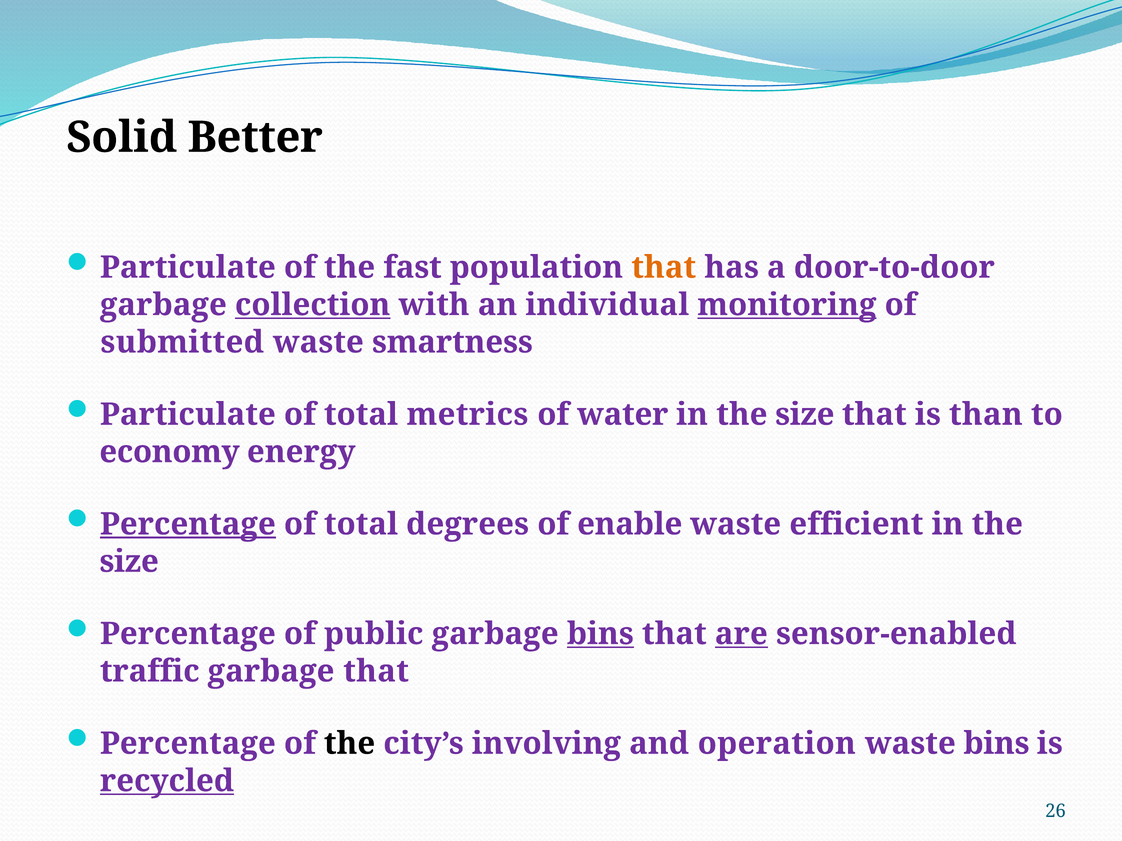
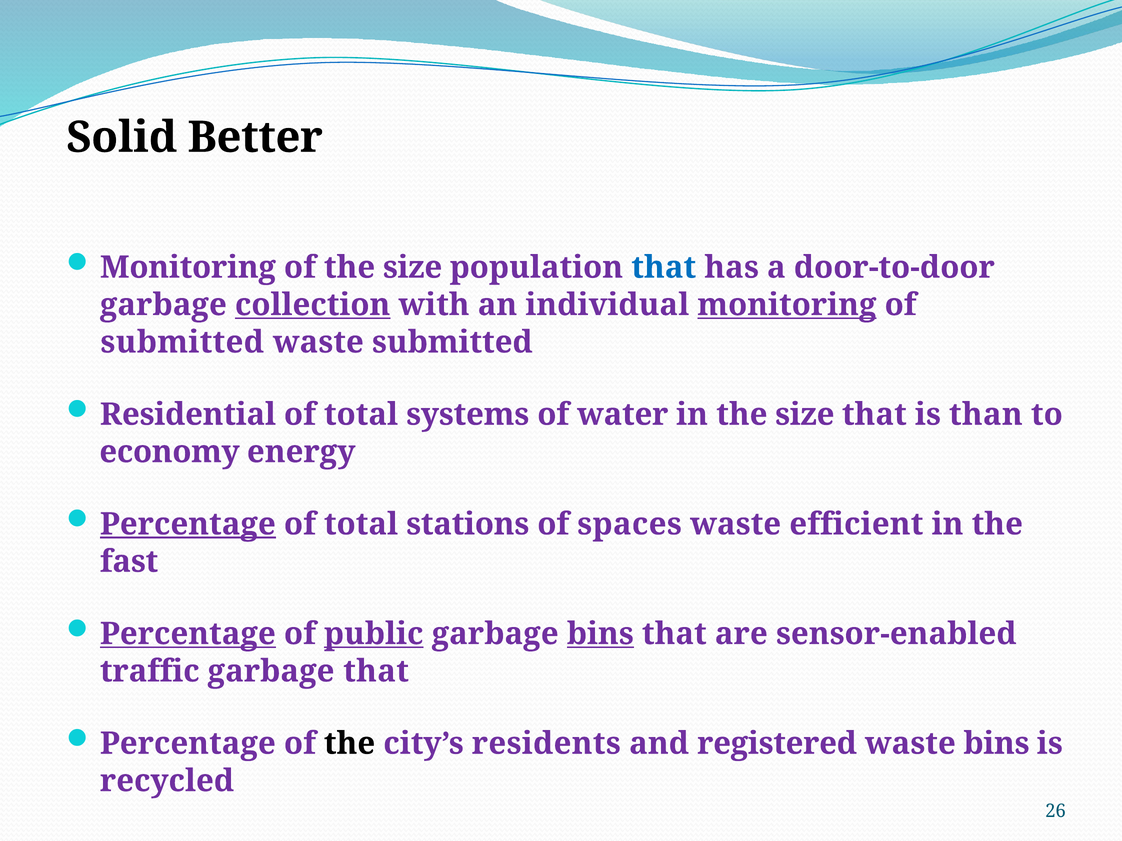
Particulate at (188, 268): Particulate -> Monitoring
of the fast: fast -> size
that at (664, 268) colour: orange -> blue
waste smartness: smartness -> submitted
Particulate at (188, 415): Particulate -> Residential
metrics: metrics -> systems
degrees: degrees -> stations
enable: enable -> spaces
size at (129, 562): size -> fast
Percentage at (188, 634) underline: none -> present
public underline: none -> present
are underline: present -> none
involving: involving -> residents
operation: operation -> registered
recycled underline: present -> none
